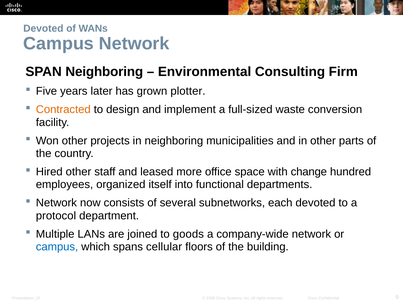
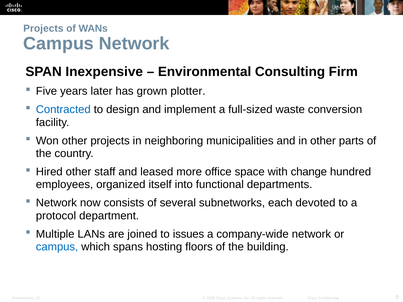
Devoted at (43, 29): Devoted -> Projects
SPAN Neighboring: Neighboring -> Inexpensive
Contracted colour: orange -> blue
goods: goods -> issues
cellular: cellular -> hosting
